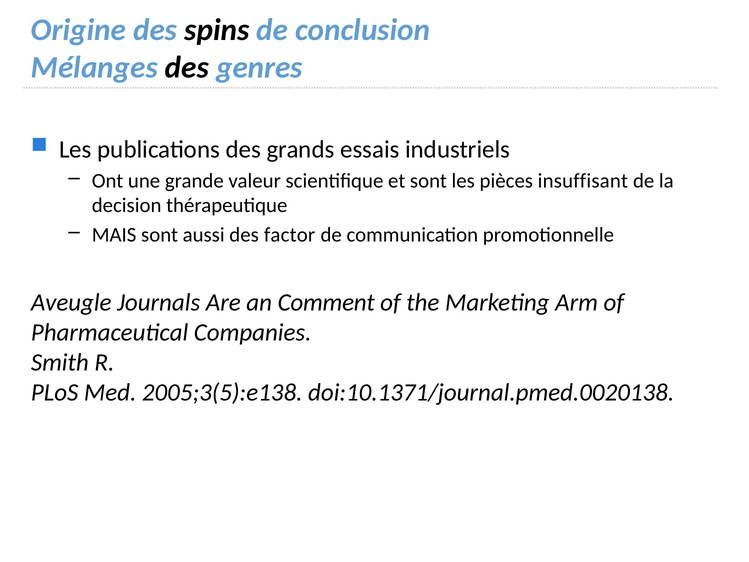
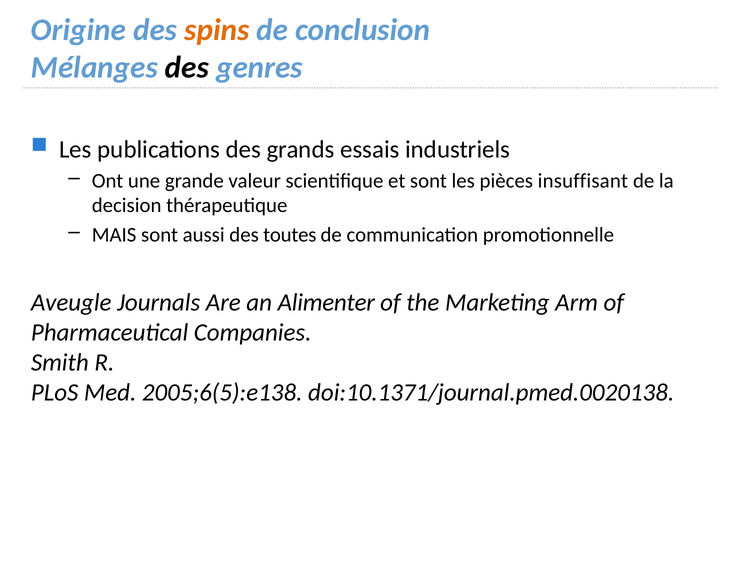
spins colour: black -> orange
factor: factor -> toutes
Comment: Comment -> Alimenter
2005;3(5):e138: 2005;3(5):e138 -> 2005;6(5):e138
